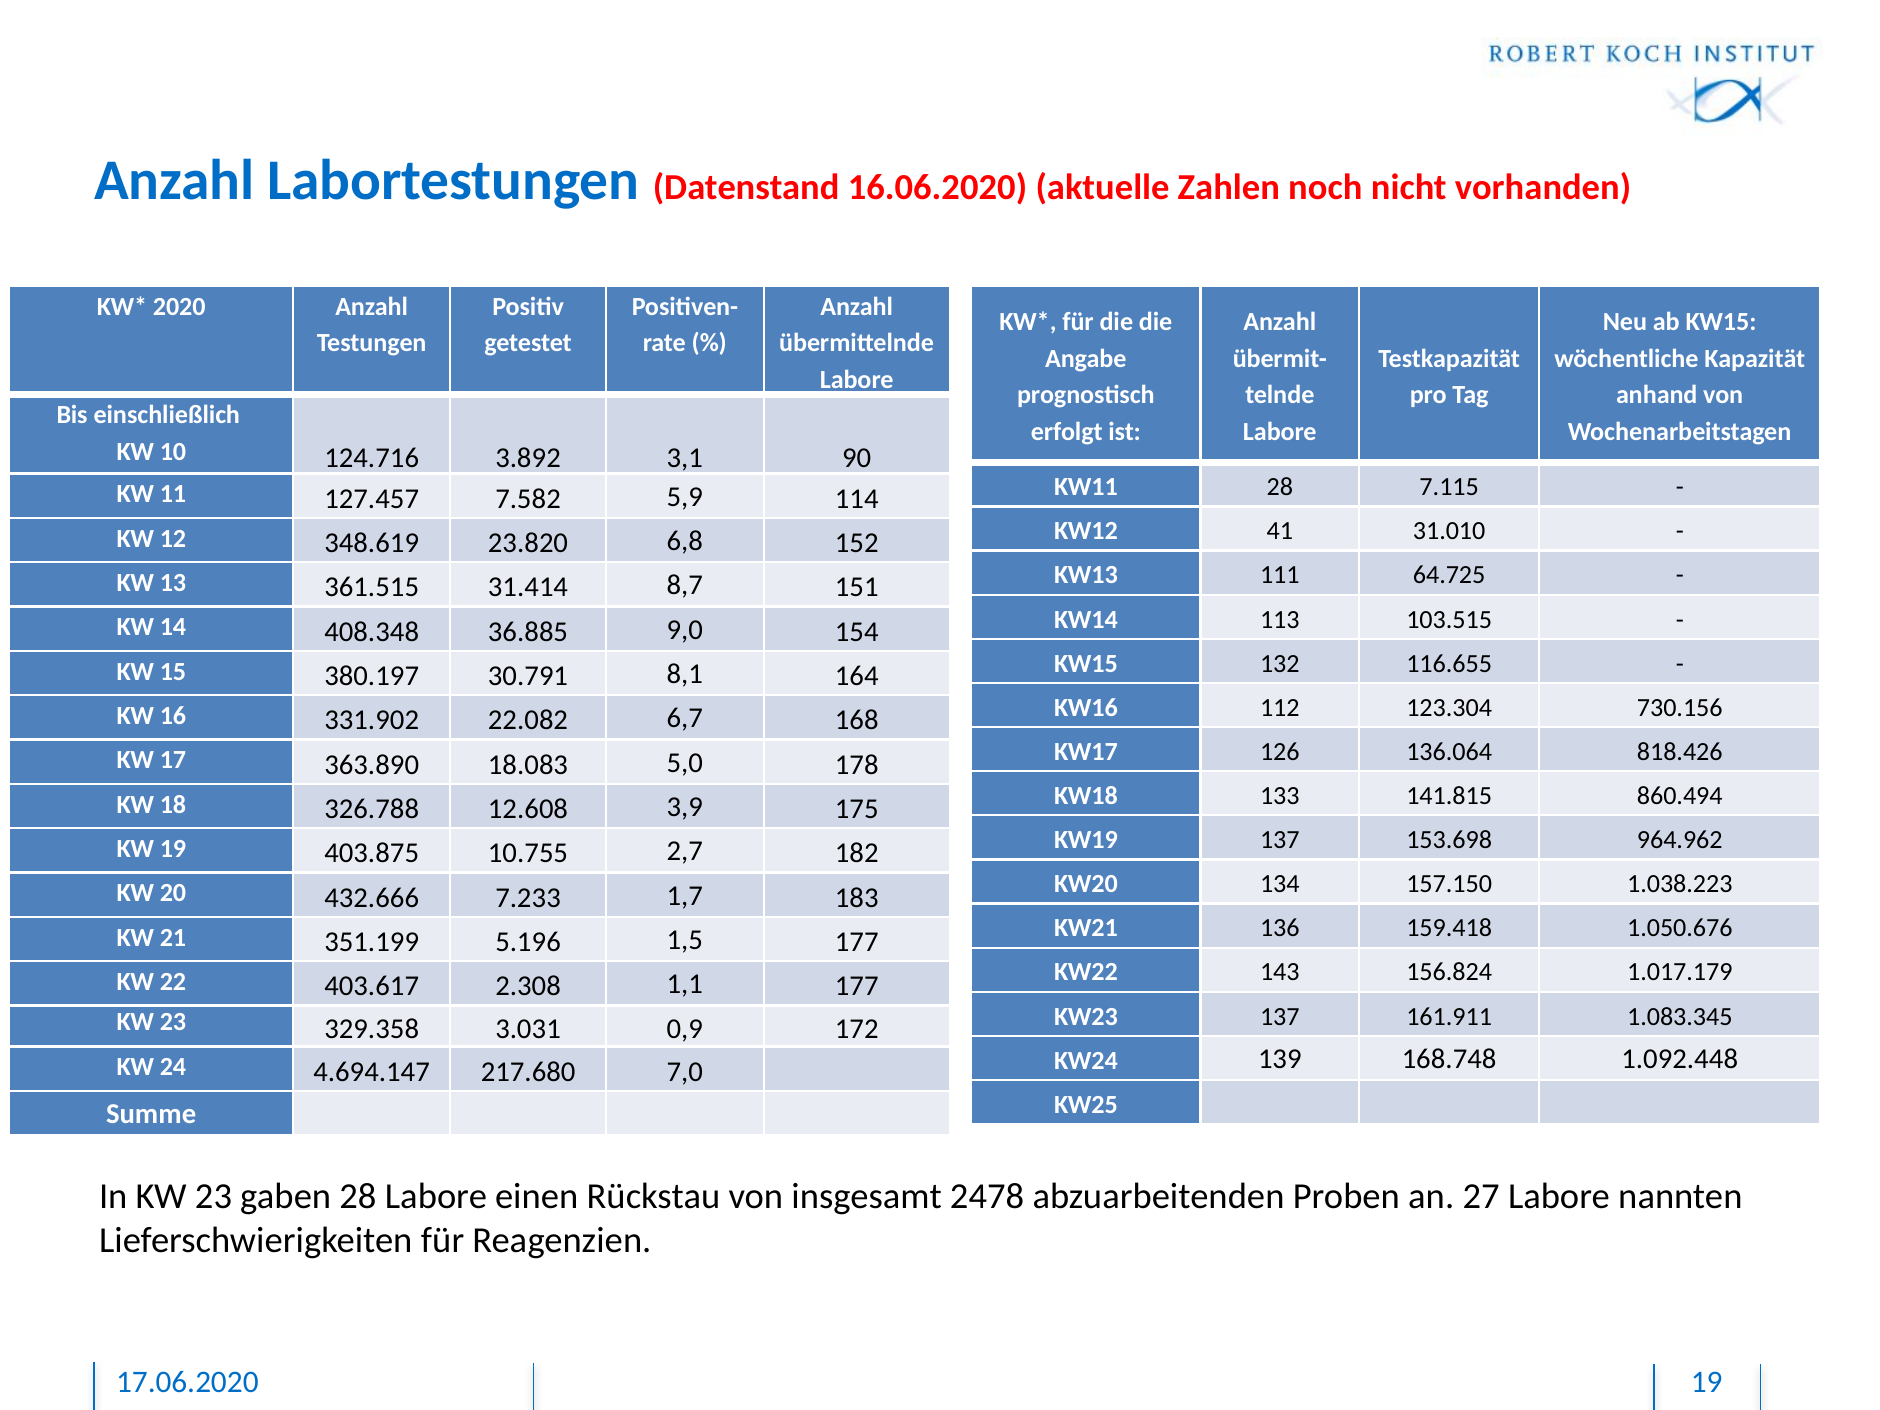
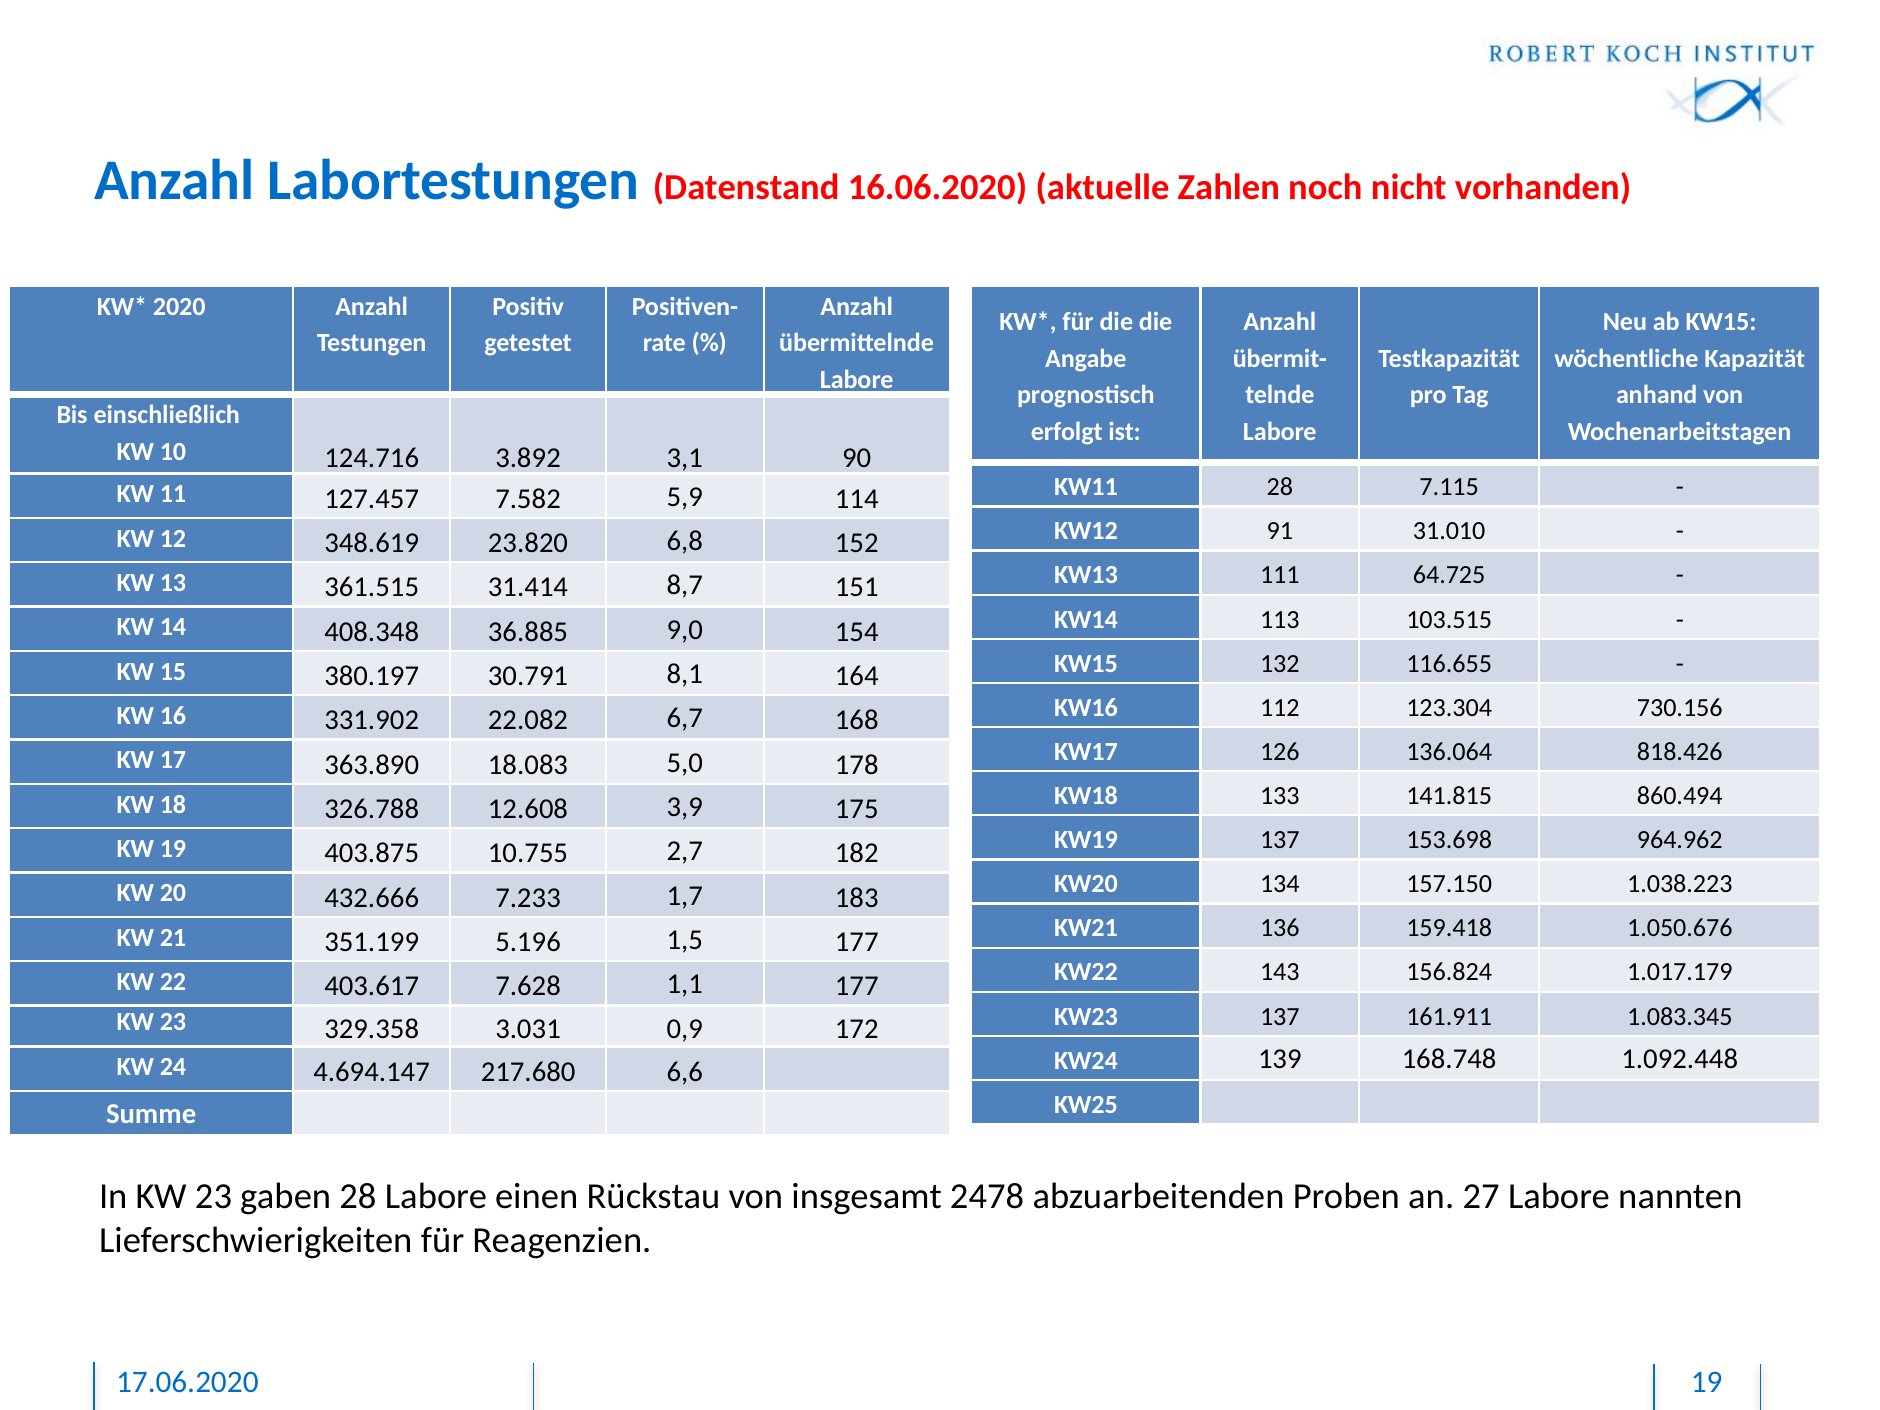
41: 41 -> 91
2.308: 2.308 -> 7.628
7,0: 7,0 -> 6,6
